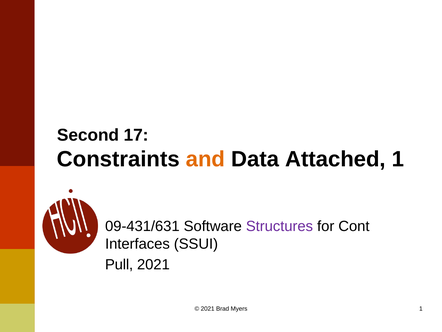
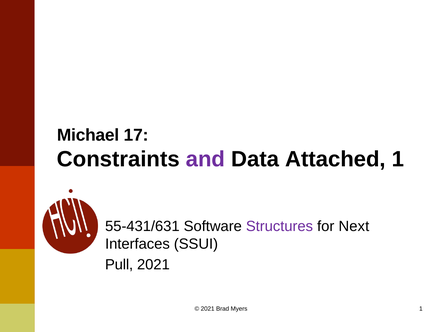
Second: Second -> Michael
and colour: orange -> purple
09-431/631: 09-431/631 -> 55-431/631
Cont: Cont -> Next
